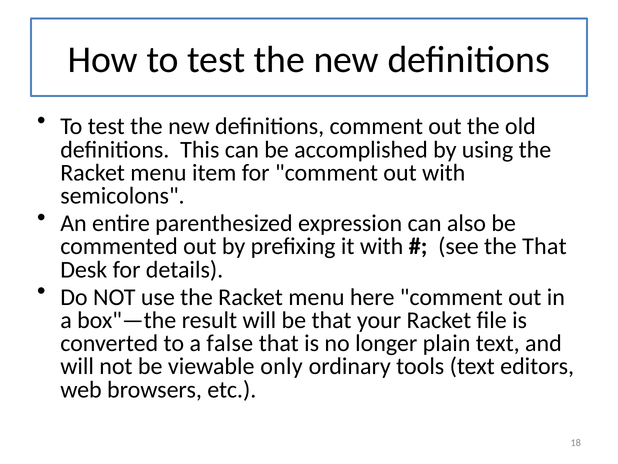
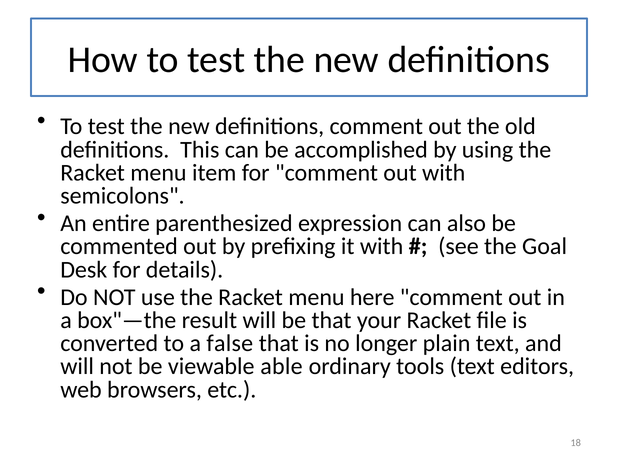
the That: That -> Goal
only: only -> able
